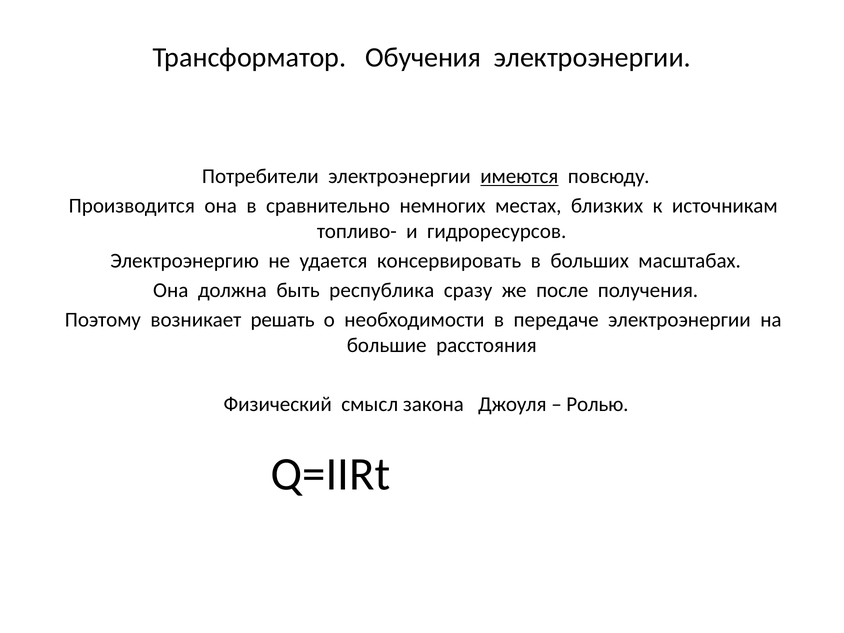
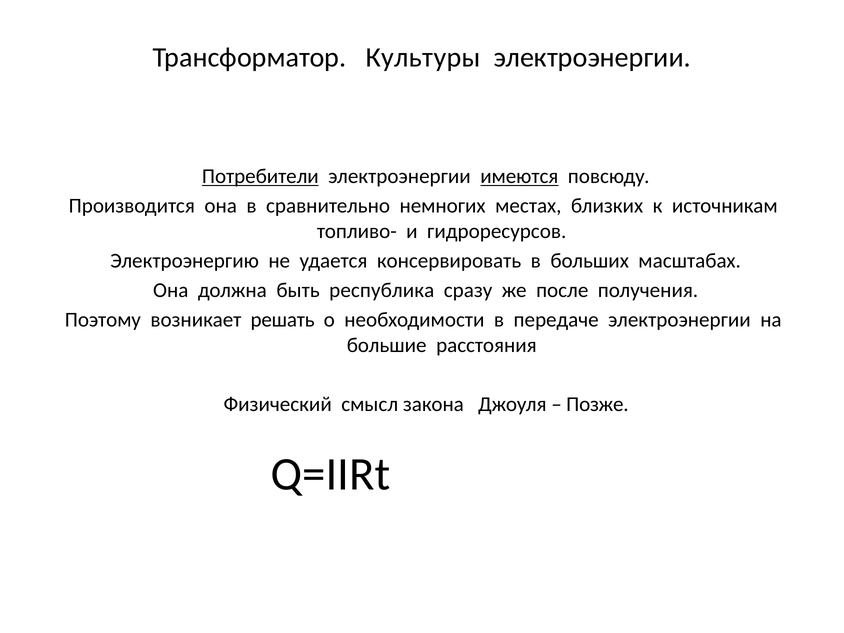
Обучения: Обучения -> Культуры
Потребители underline: none -> present
Ролью: Ролью -> Позже
